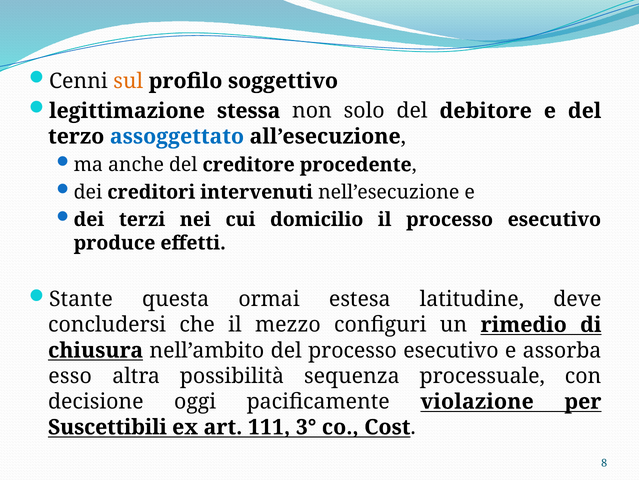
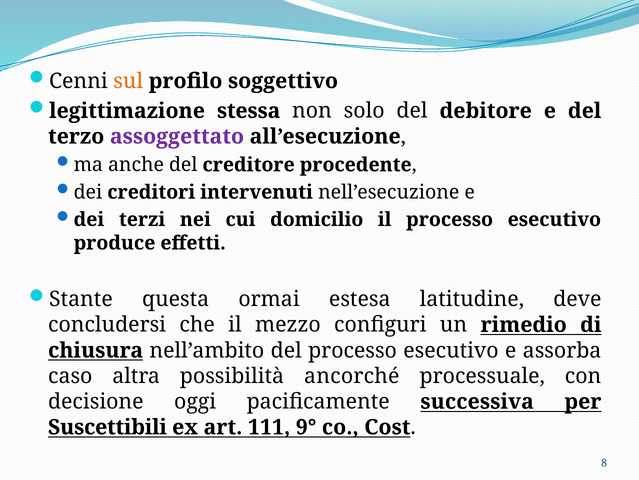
assoggettato colour: blue -> purple
esso: esso -> caso
sequenza: sequenza -> ancorché
violazione: violazione -> successiva
3°: 3° -> 9°
